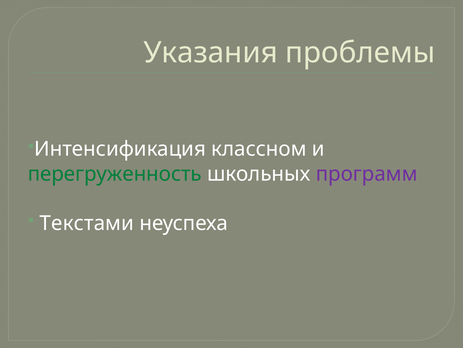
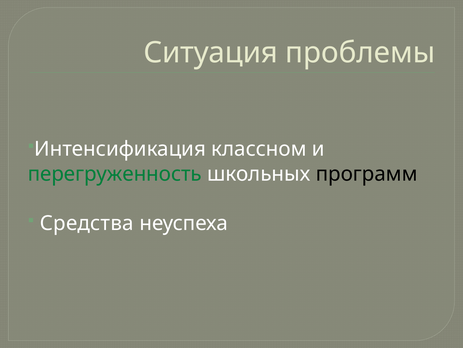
Указания: Указания -> Ситуация
программ colour: purple -> black
Текстами: Текстами -> Средства
